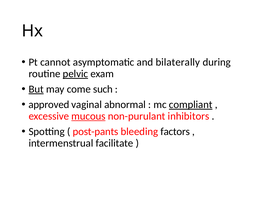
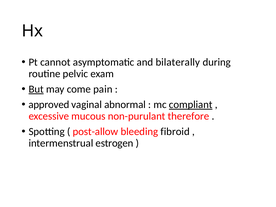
pelvic underline: present -> none
such: such -> pain
mucous underline: present -> none
inhibitors: inhibitors -> therefore
post-pants: post-pants -> post-allow
factors: factors -> fibroid
facilitate: facilitate -> estrogen
